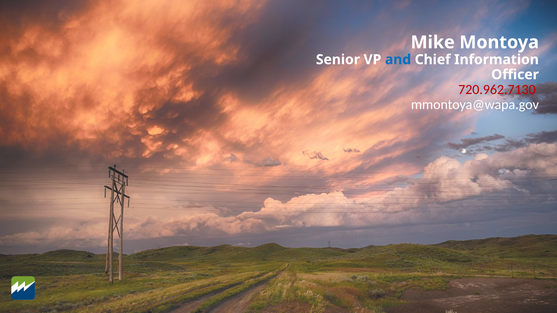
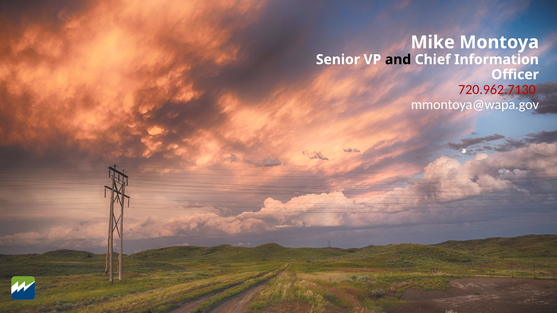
and colour: blue -> black
